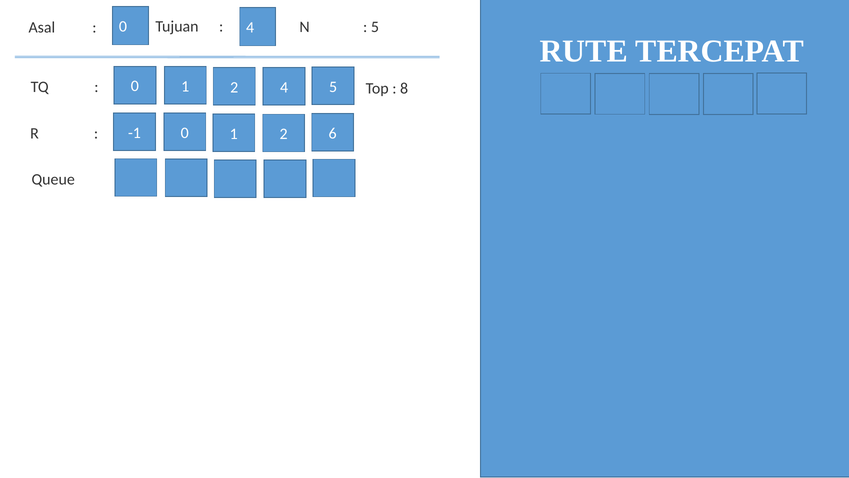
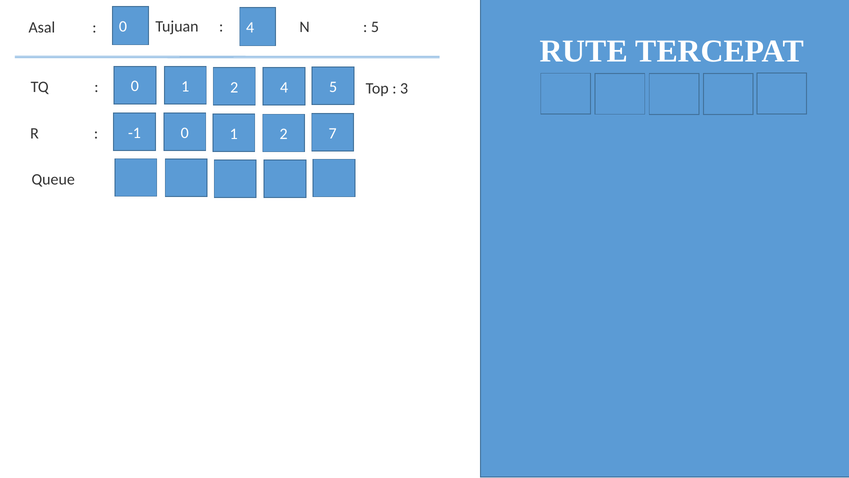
8: 8 -> 3
6: 6 -> 7
